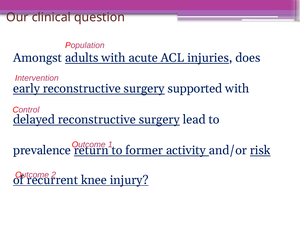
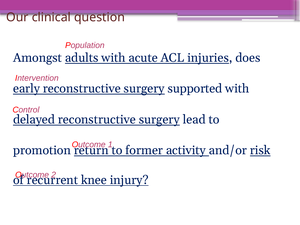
prevalence: prevalence -> promotion
